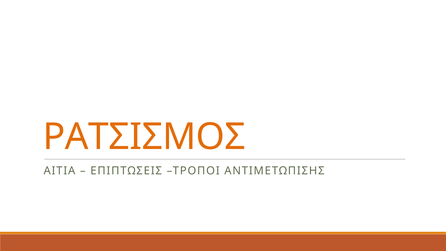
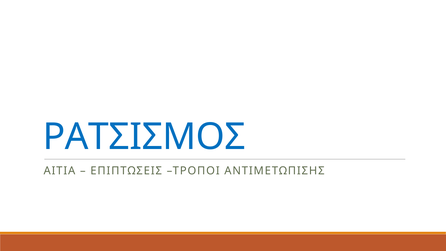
ΡΑΤΣΙΣΜΟΣ colour: orange -> blue
